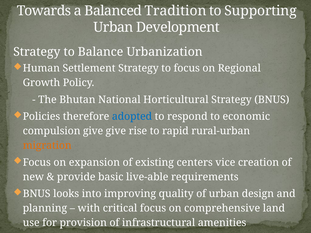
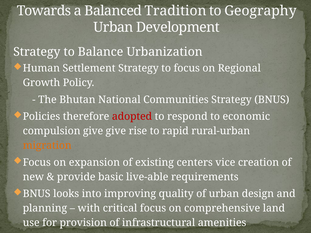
Supporting: Supporting -> Geography
Horticultural: Horticultural -> Communities
adopted colour: blue -> red
